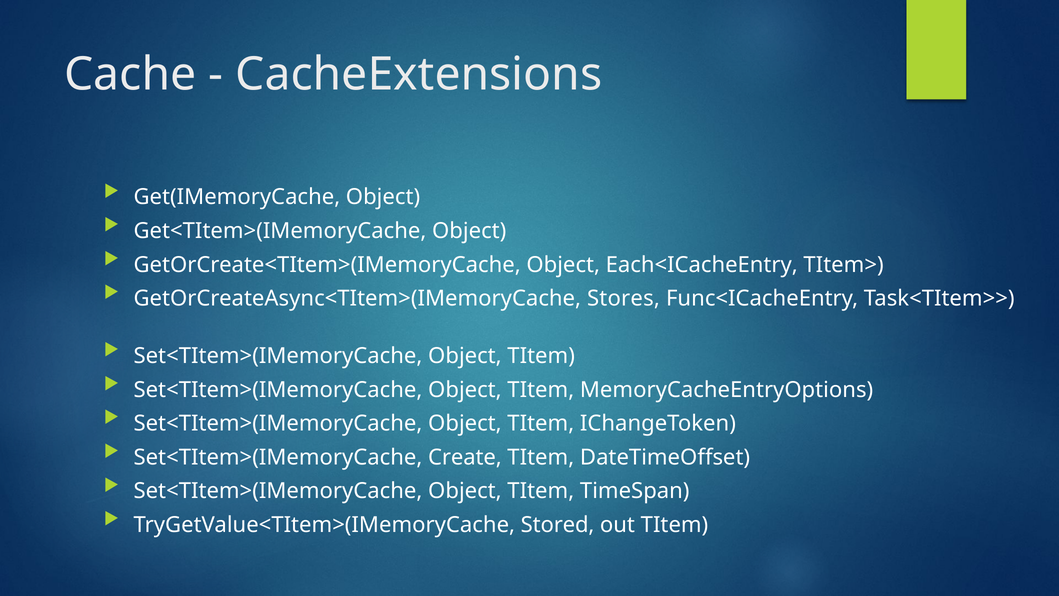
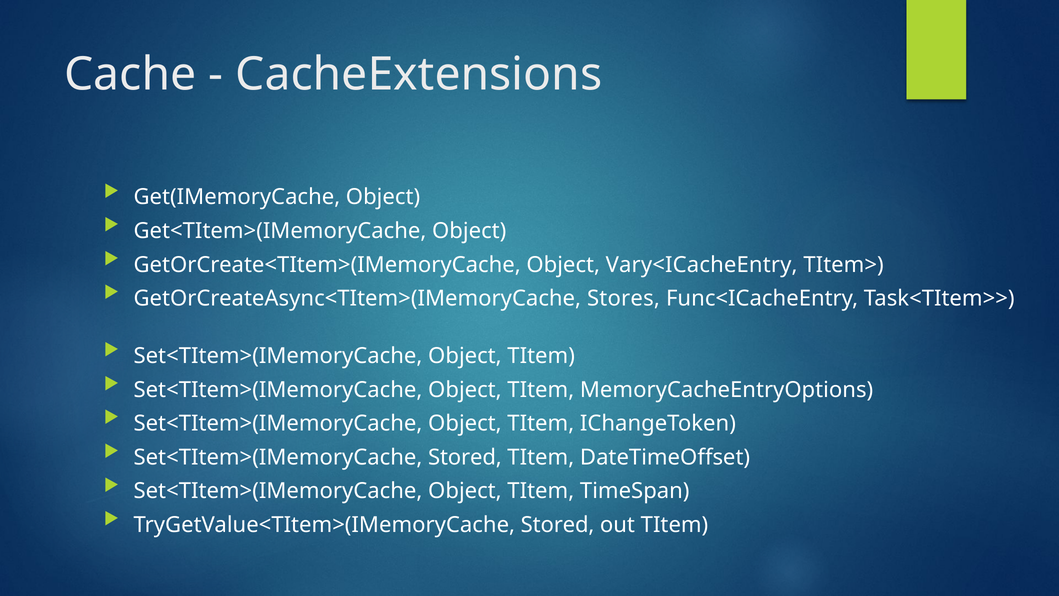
Each<ICacheEntry: Each<ICacheEntry -> Vary<ICacheEntry
Set<TItem>(IMemoryCache Create: Create -> Stored
